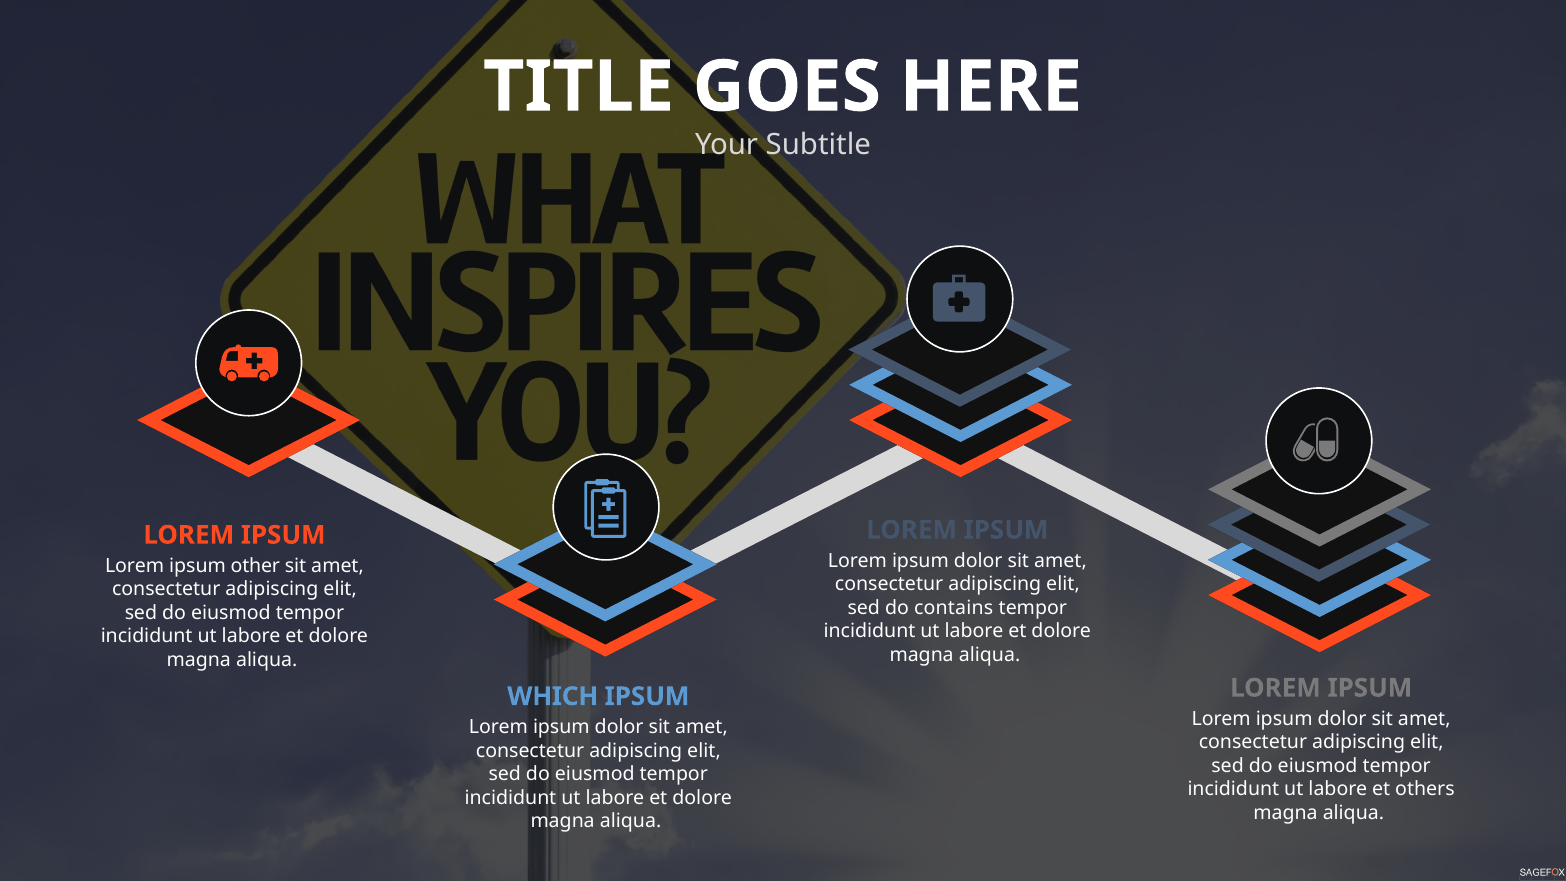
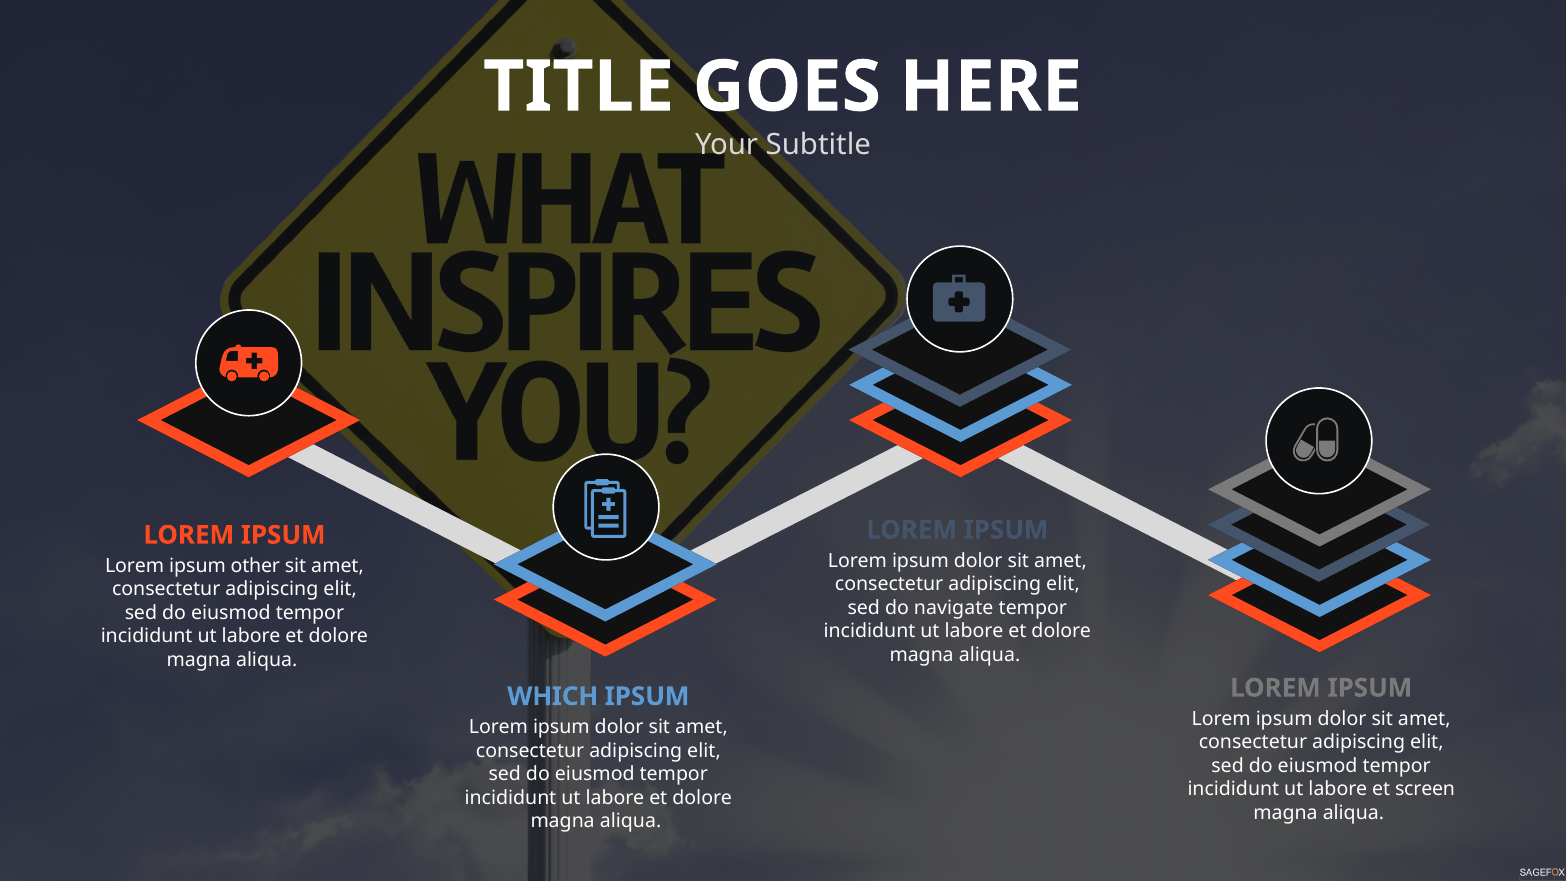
contains: contains -> navigate
others: others -> screen
